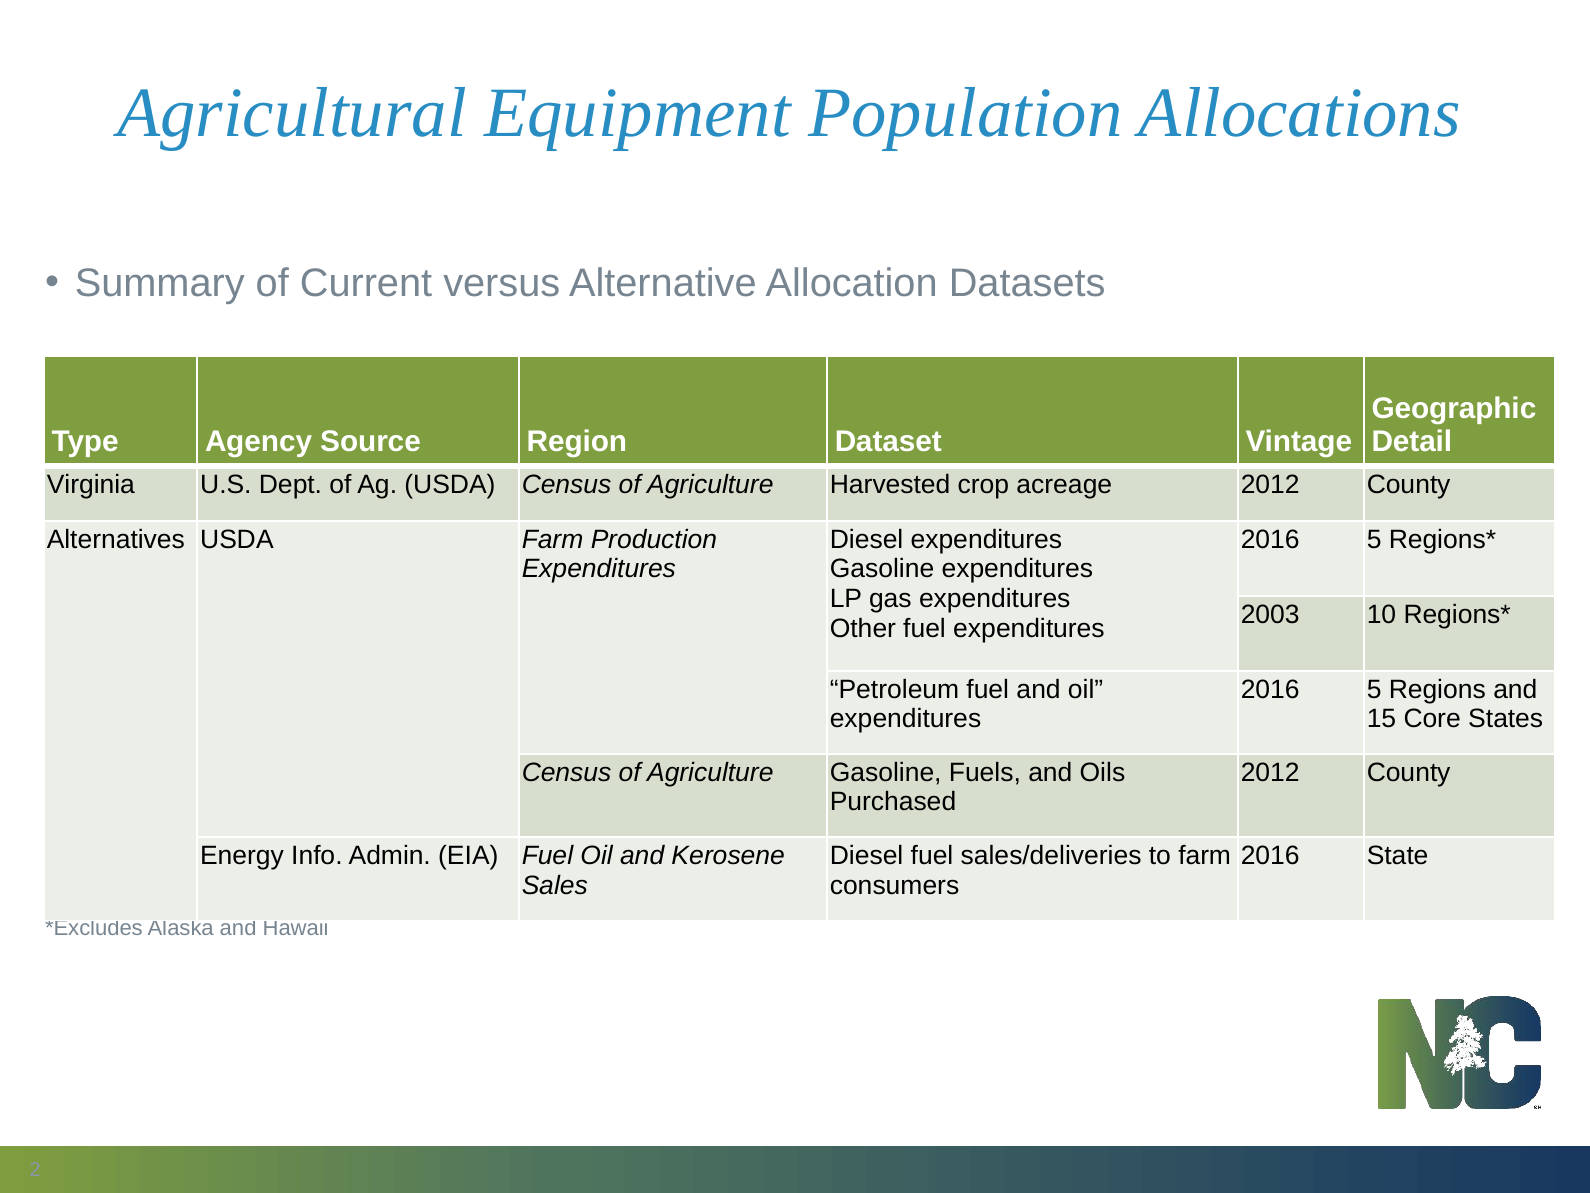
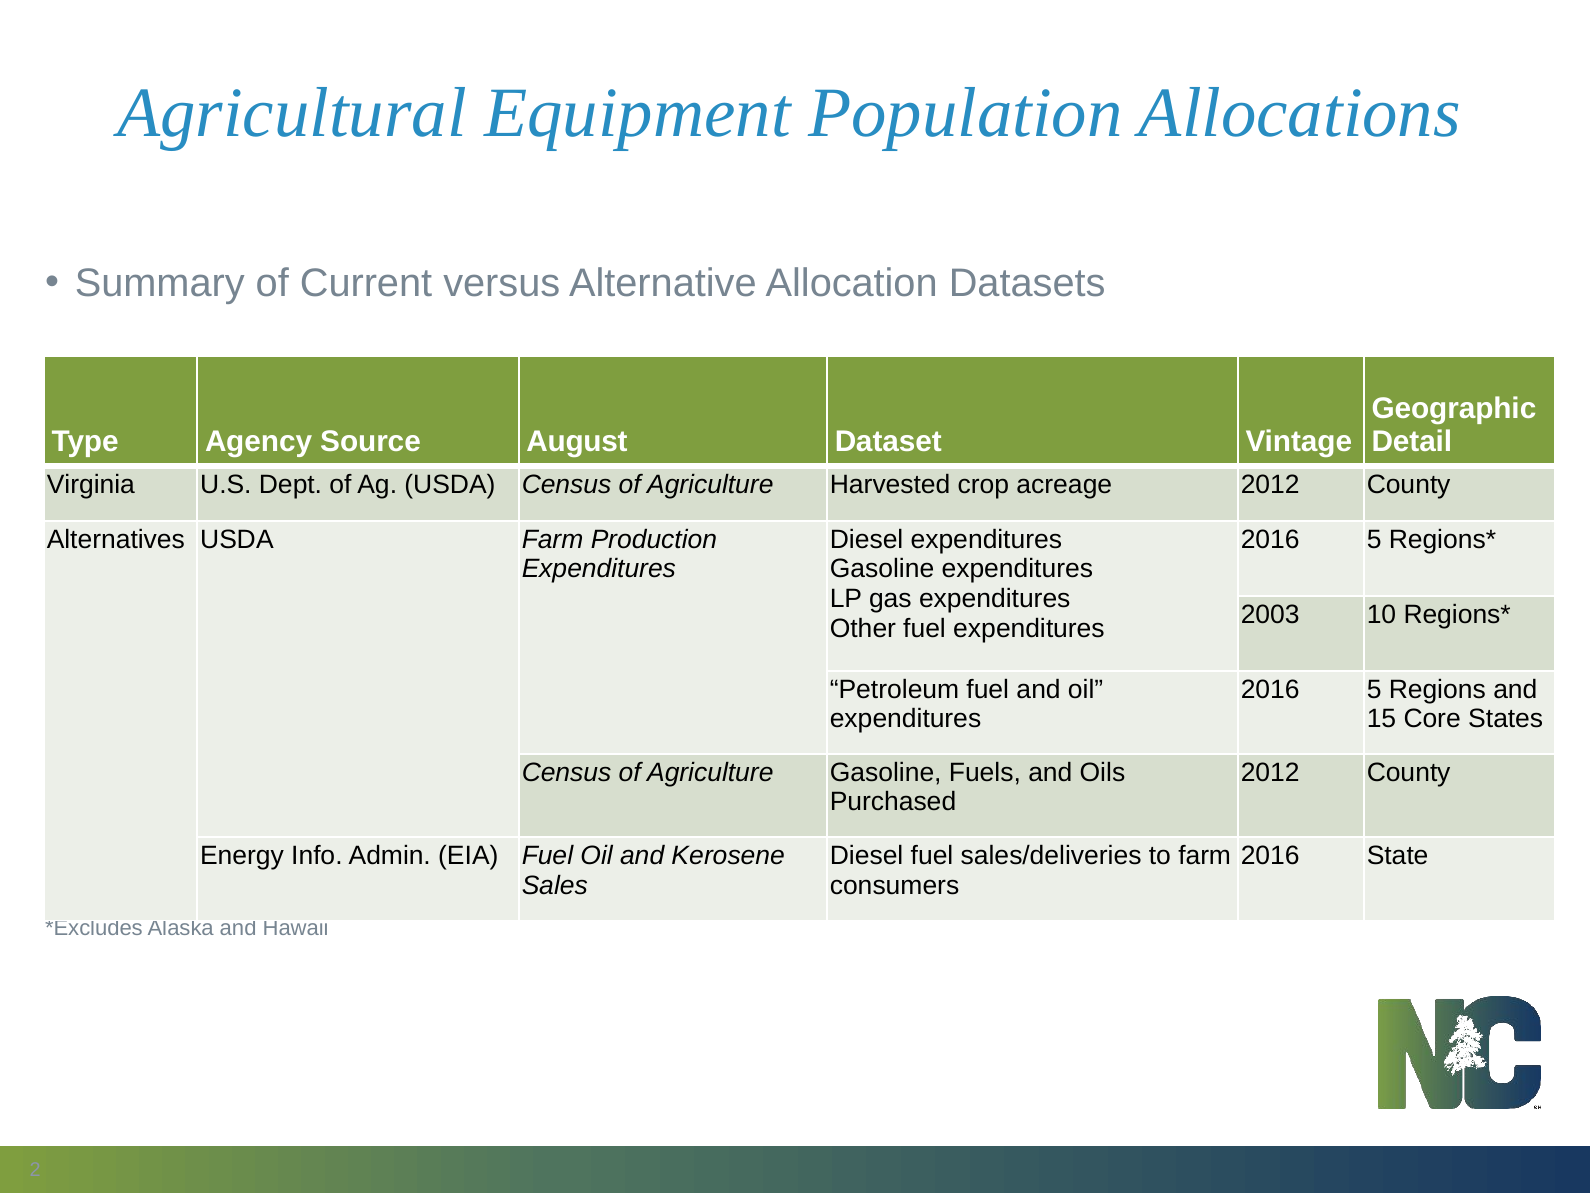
Region: Region -> August
